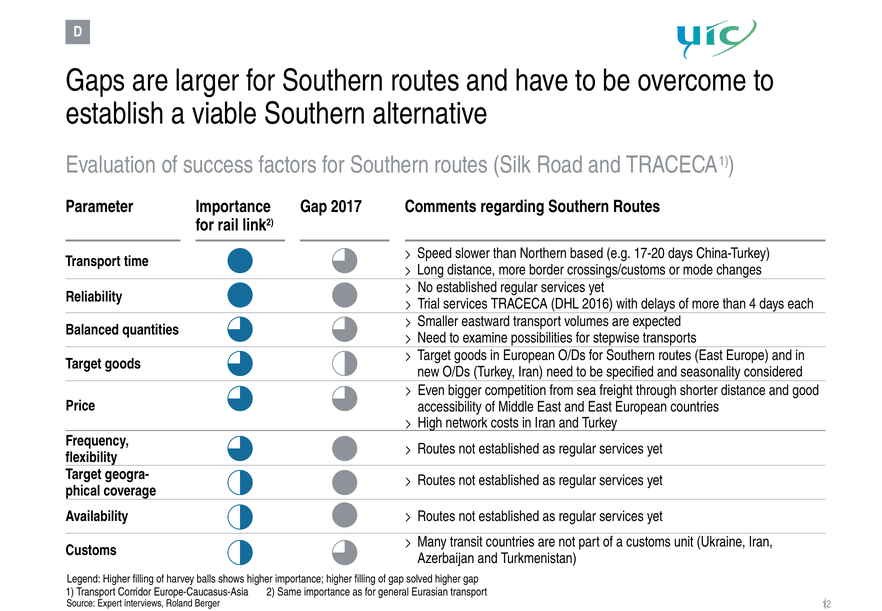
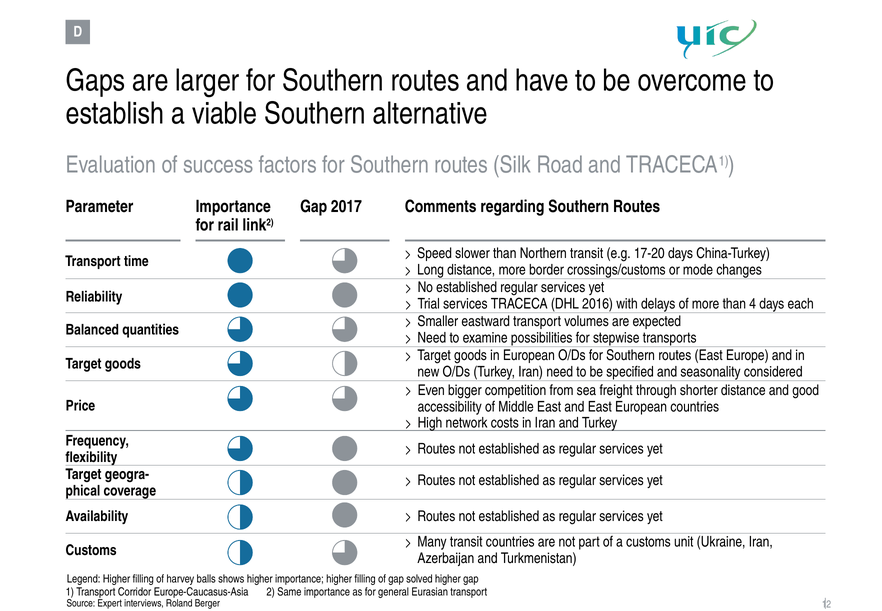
Northern based: based -> transit
